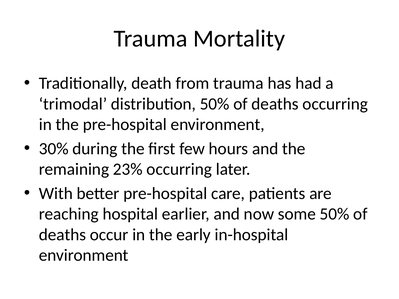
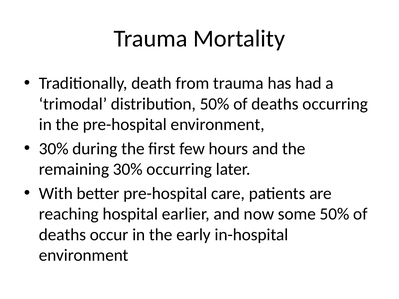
remaining 23%: 23% -> 30%
